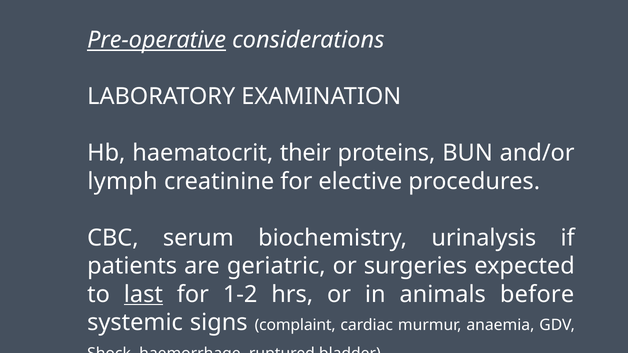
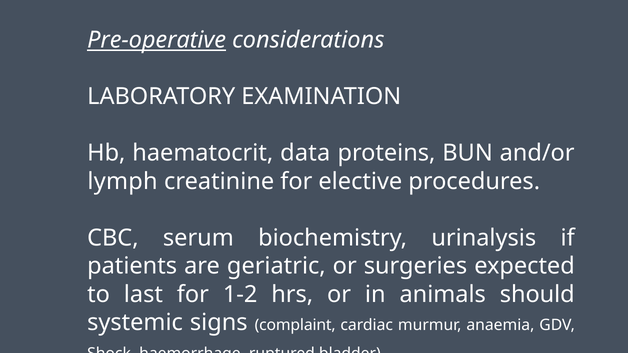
their: their -> data
last underline: present -> none
before: before -> should
